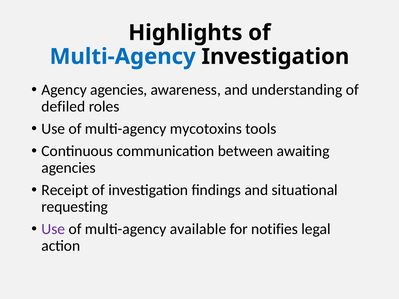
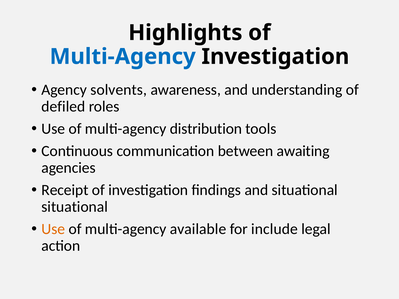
Agency agencies: agencies -> solvents
mycotoxins: mycotoxins -> distribution
requesting at (75, 207): requesting -> situational
Use at (53, 229) colour: purple -> orange
notifies: notifies -> include
